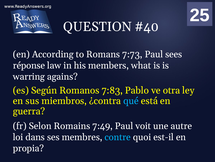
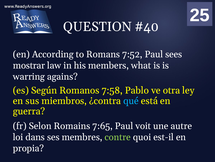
7:73: 7:73 -> 7:52
réponse: réponse -> mostrar
7:83: 7:83 -> 7:58
7:49: 7:49 -> 7:65
contre colour: light blue -> light green
